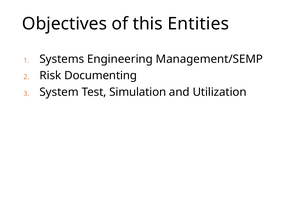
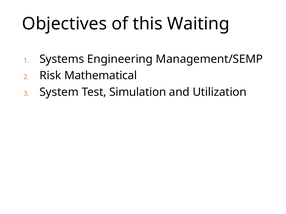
Entities: Entities -> Waiting
Documenting: Documenting -> Mathematical
